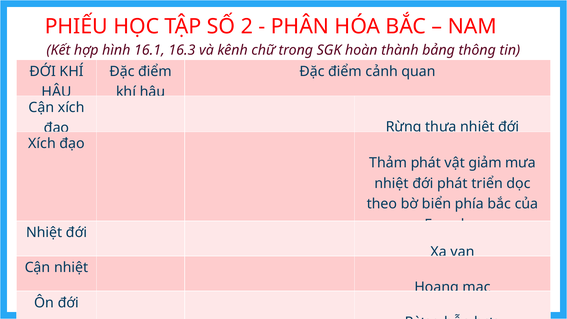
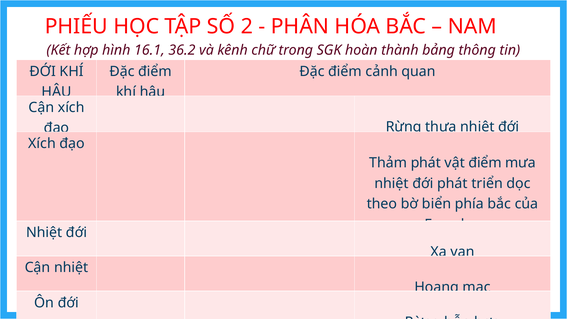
16.3: 16.3 -> 36.2
vật giảm: giảm -> điểm
